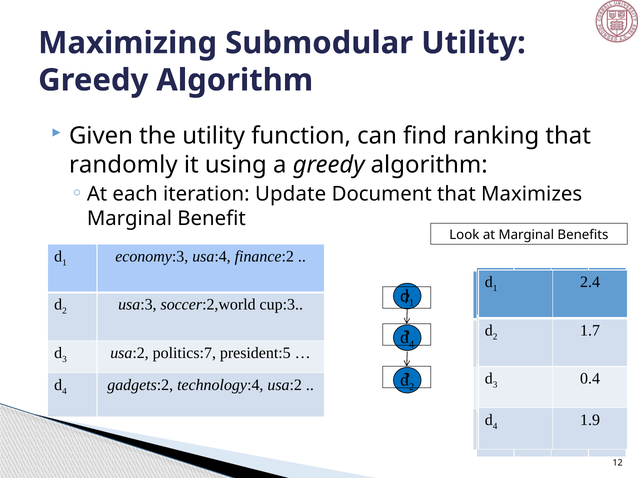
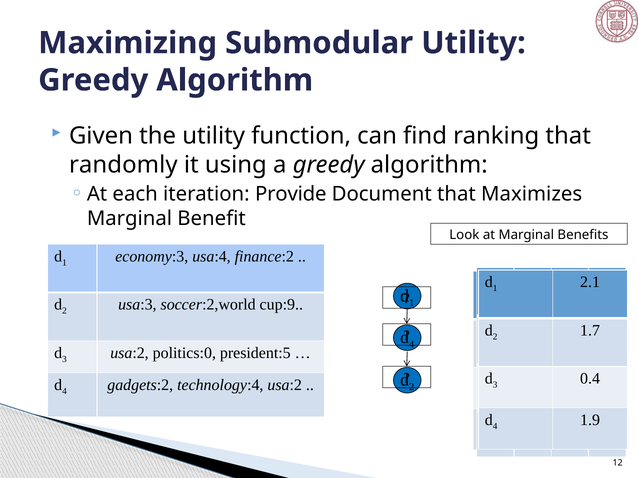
Update: Update -> Provide
2.4: 2.4 -> 2.1
cup:3: cup:3 -> cup:9
politics:7: politics:7 -> politics:0
